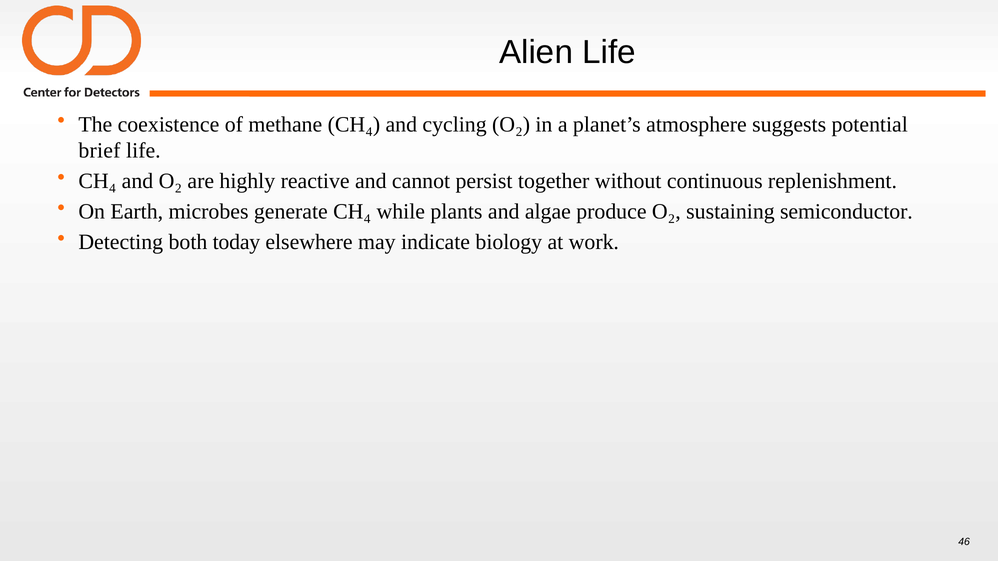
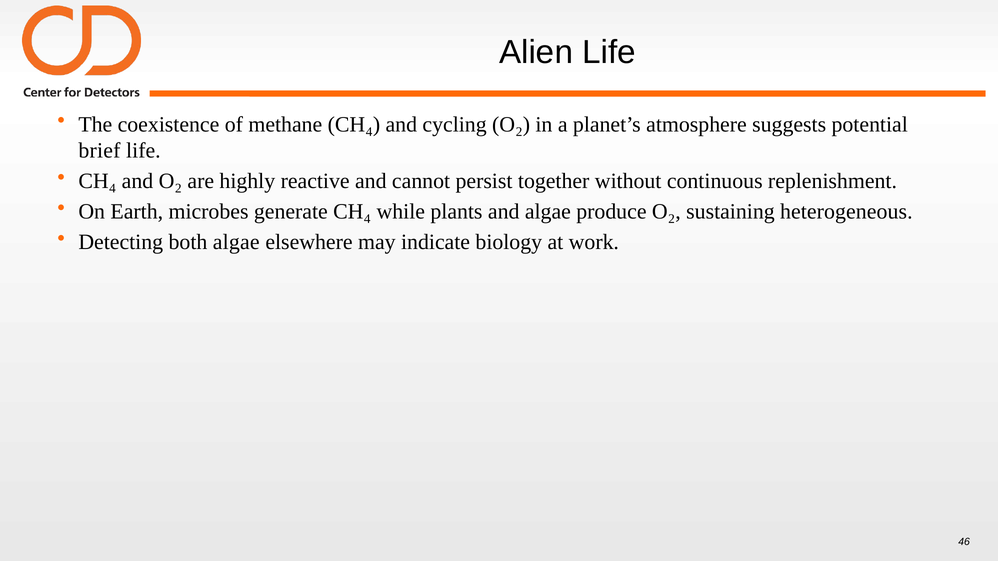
semiconductor: semiconductor -> heterogeneous
both today: today -> algae
